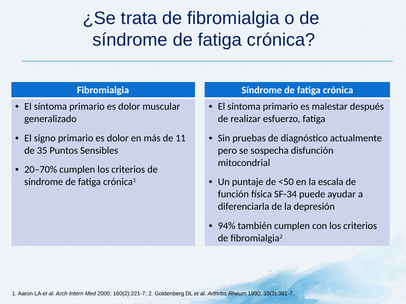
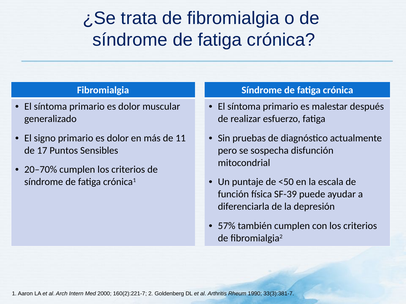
35: 35 -> 17
SF-34: SF-34 -> SF-39
94%: 94% -> 57%
